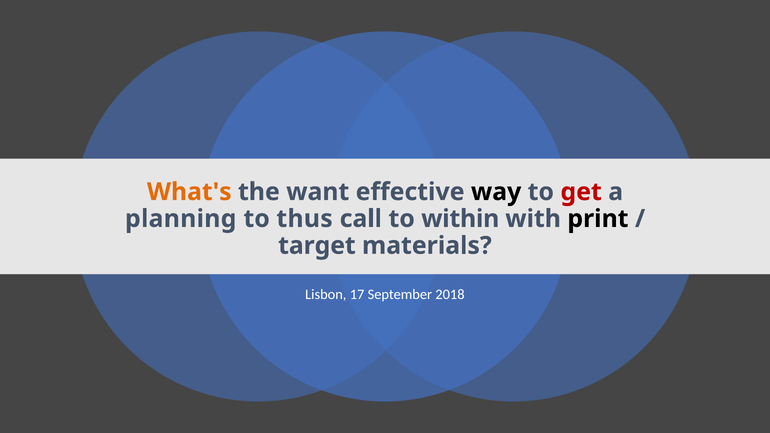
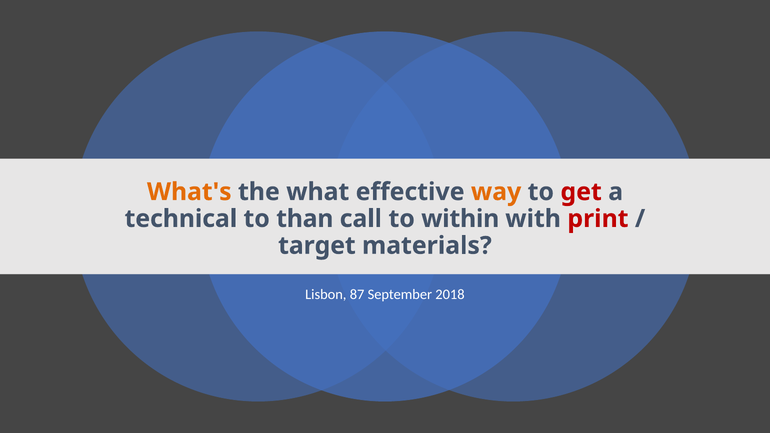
want: want -> what
way colour: black -> orange
planning: planning -> technical
thus: thus -> than
print colour: black -> red
17: 17 -> 87
